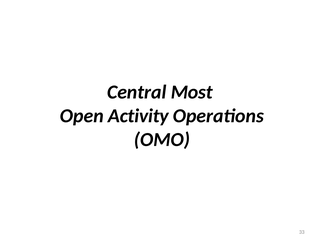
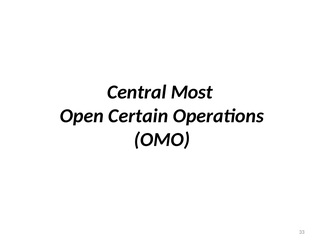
Activity: Activity -> Certain
